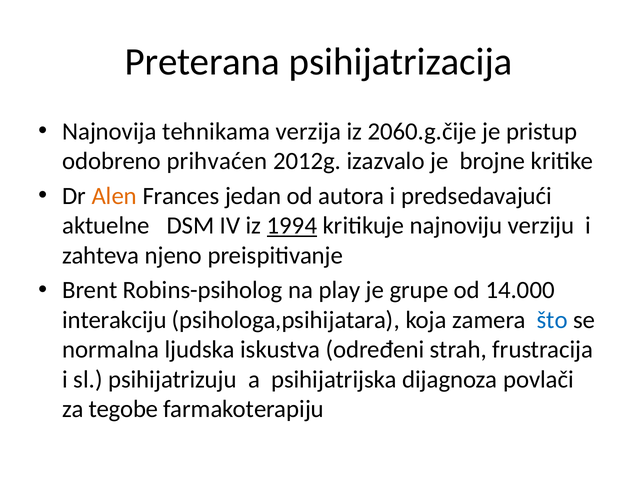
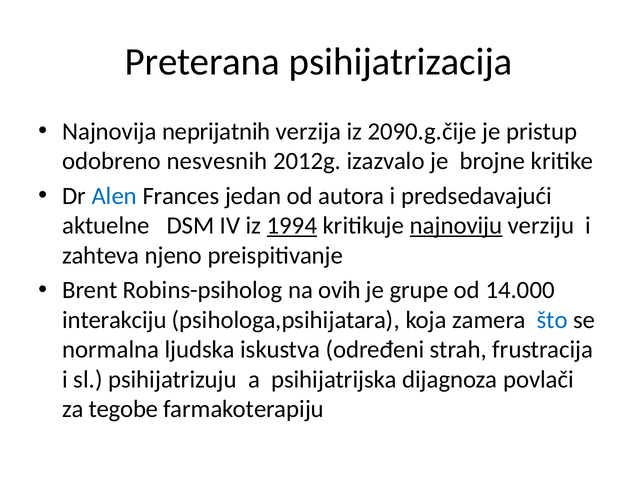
tehnikama: tehnikama -> neprijatnih
2060.g.čije: 2060.g.čije -> 2090.g.čije
prihvaćen: prihvaćen -> nesvesnih
Alen colour: orange -> blue
najnoviju underline: none -> present
play: play -> ovih
